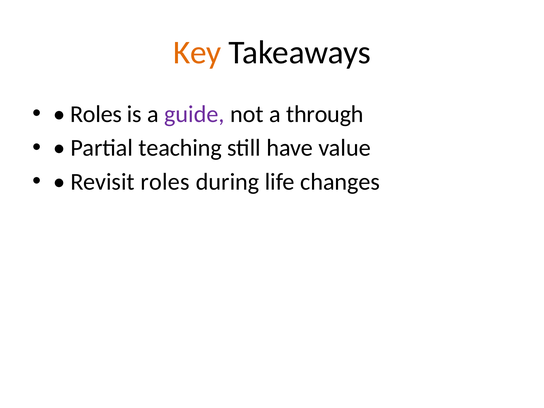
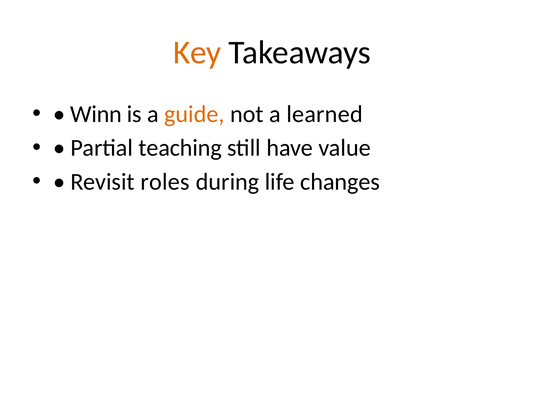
Roles at (96, 114): Roles -> Winn
guide colour: purple -> orange
through: through -> learned
